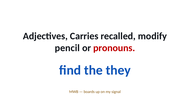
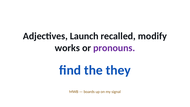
Carries: Carries -> Launch
pencil: pencil -> works
pronouns colour: red -> purple
